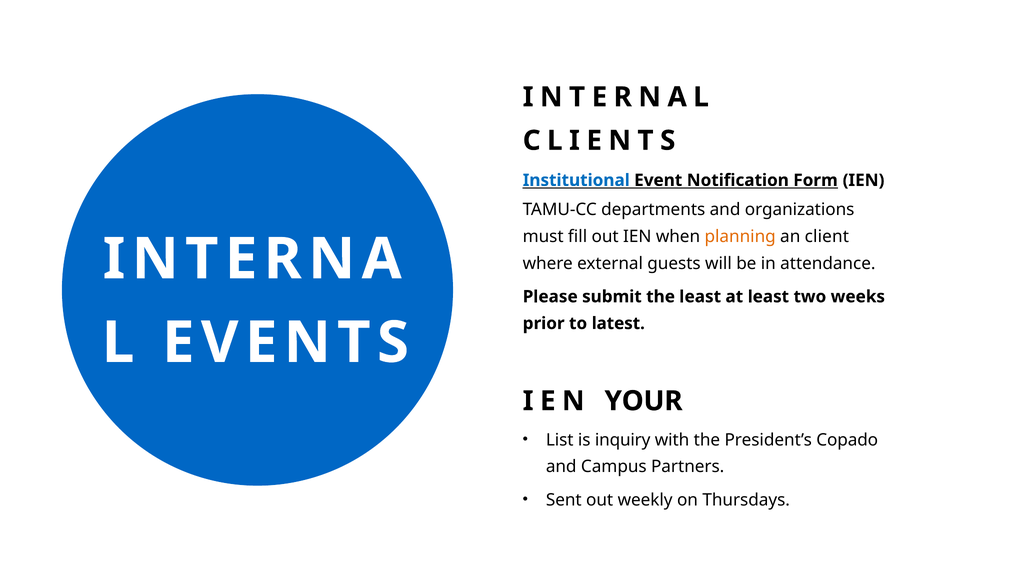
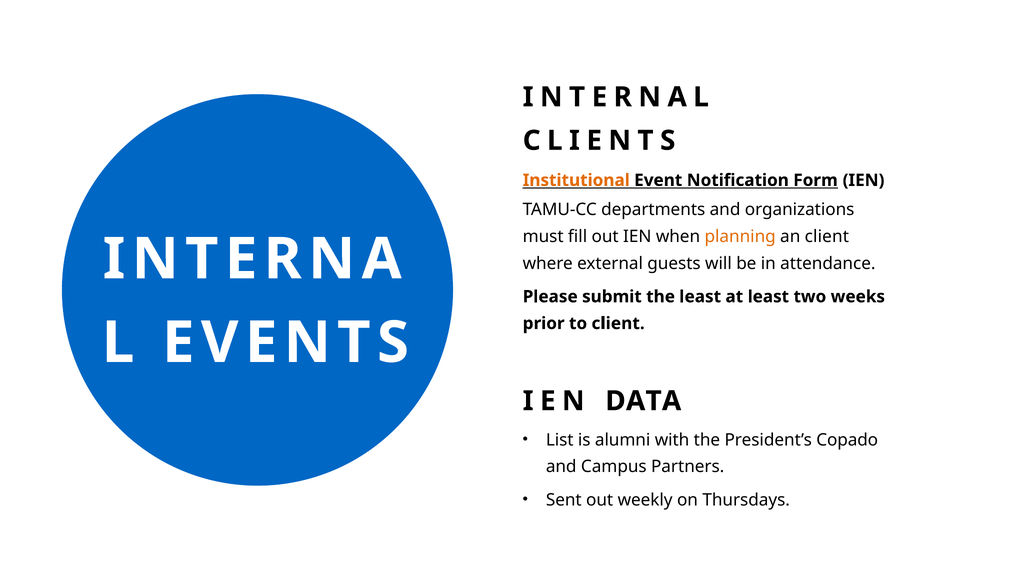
Institutional colour: blue -> orange
to latest: latest -> client
YOUR: YOUR -> DATA
inquiry: inquiry -> alumni
